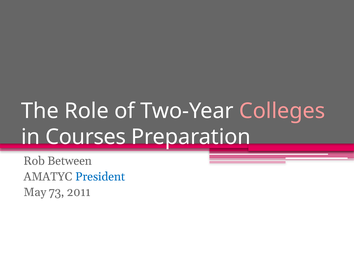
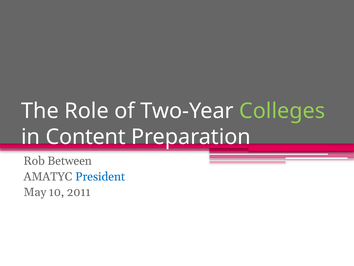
Colleges colour: pink -> light green
Courses: Courses -> Content
73: 73 -> 10
